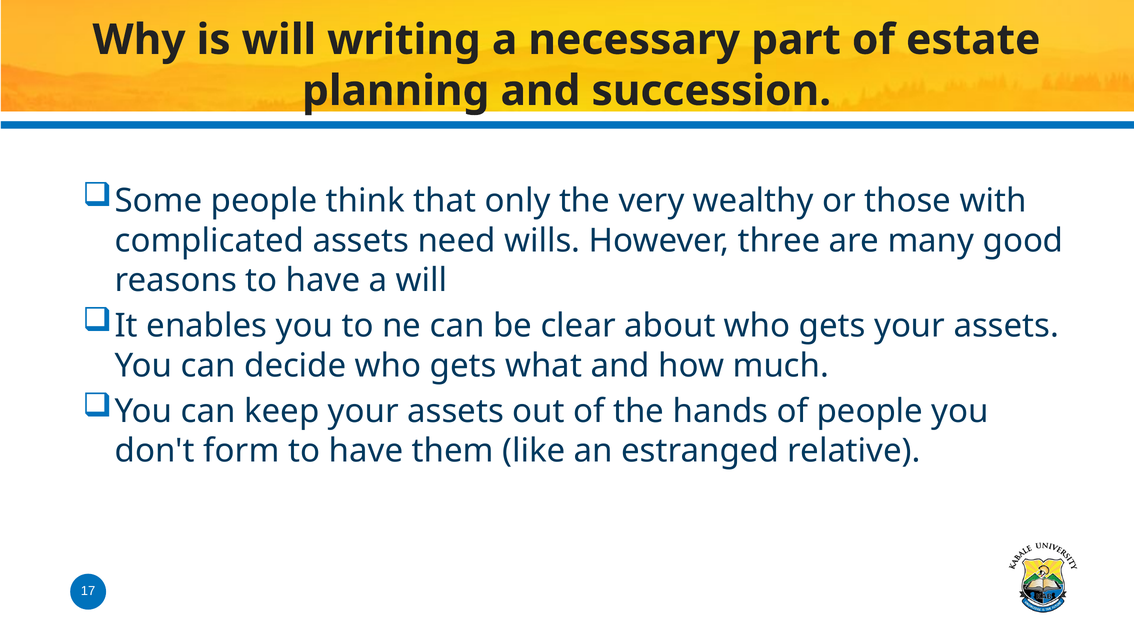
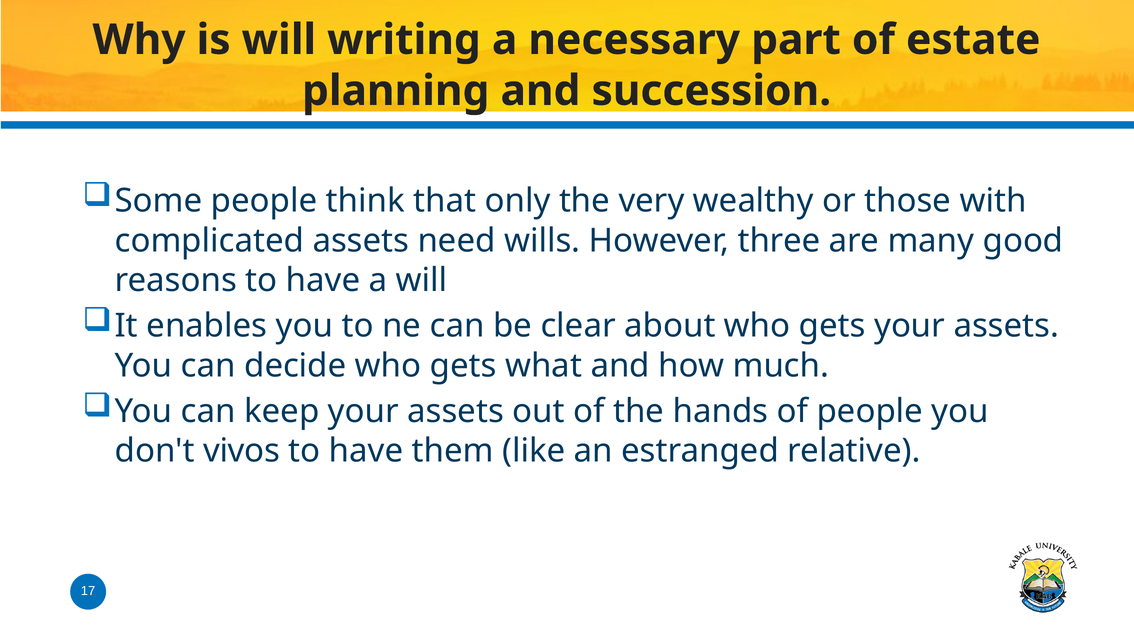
form: form -> vivos
